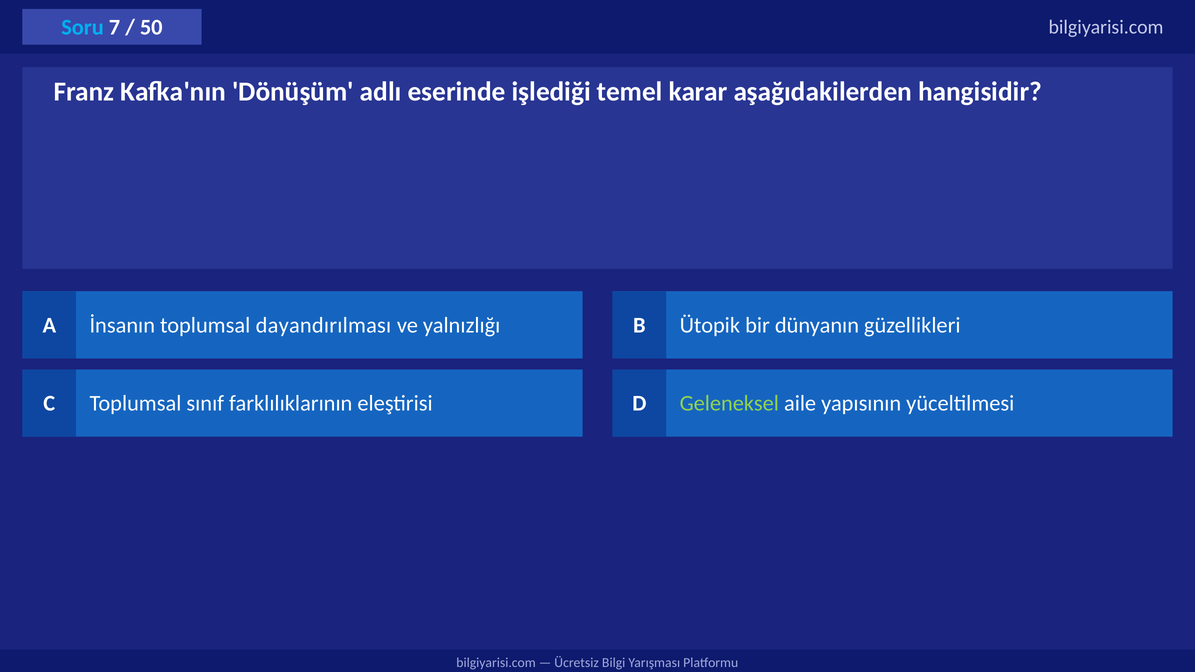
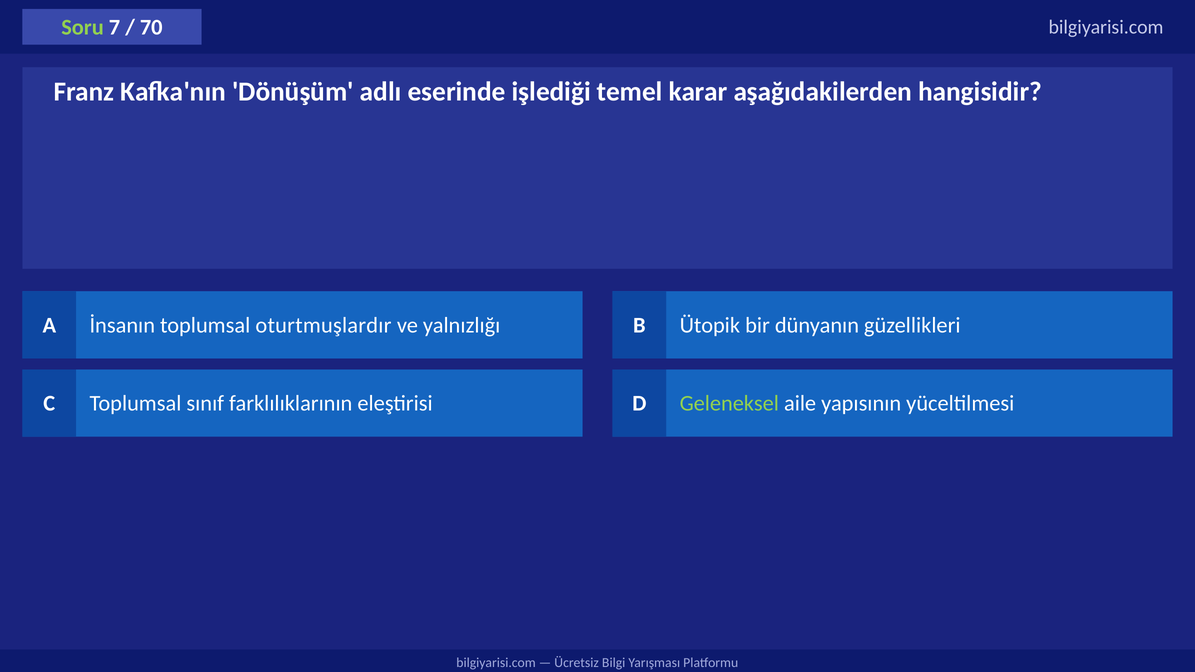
Soru colour: light blue -> light green
50: 50 -> 70
dayandırılması: dayandırılması -> oturtmuşlardır
